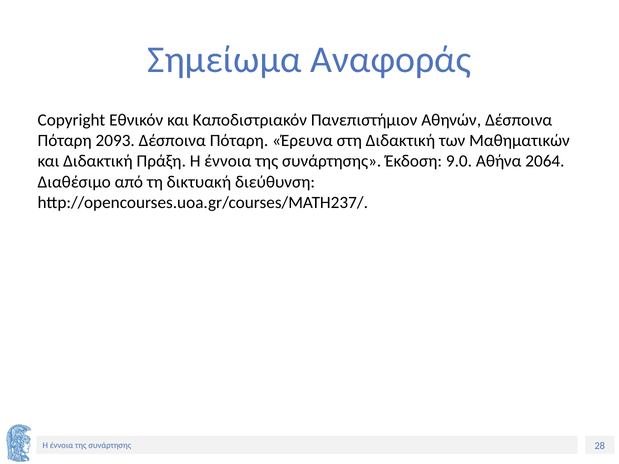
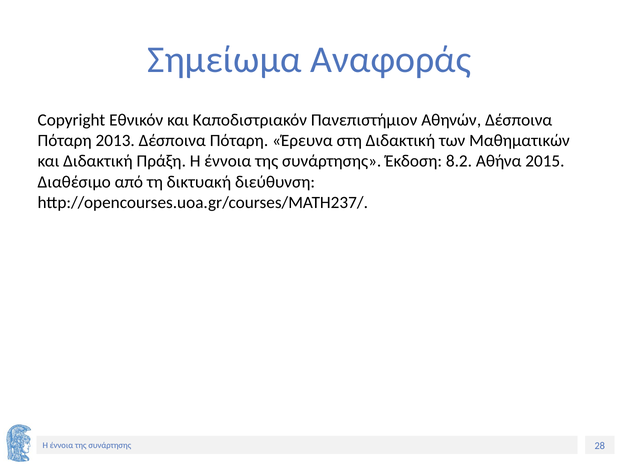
2093: 2093 -> 2013
9.0: 9.0 -> 8.2
2064: 2064 -> 2015
